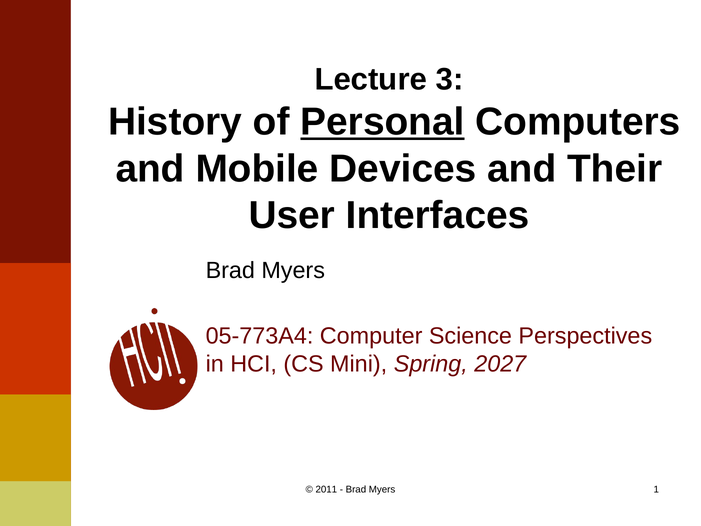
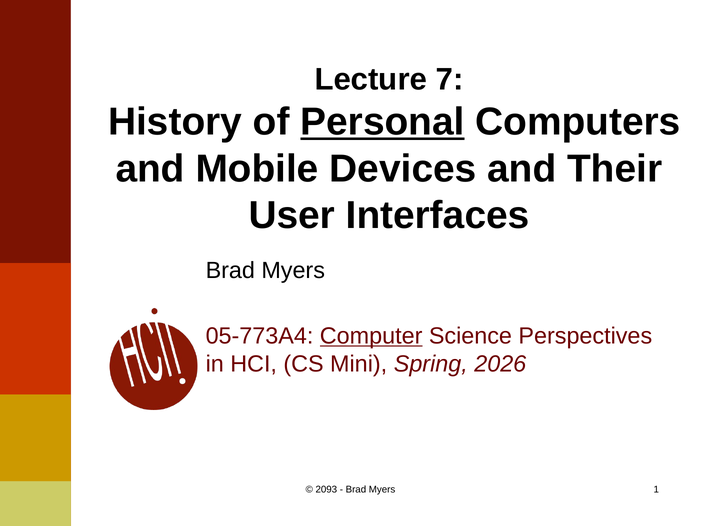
3: 3 -> 7
Computer underline: none -> present
2027: 2027 -> 2026
2011: 2011 -> 2093
